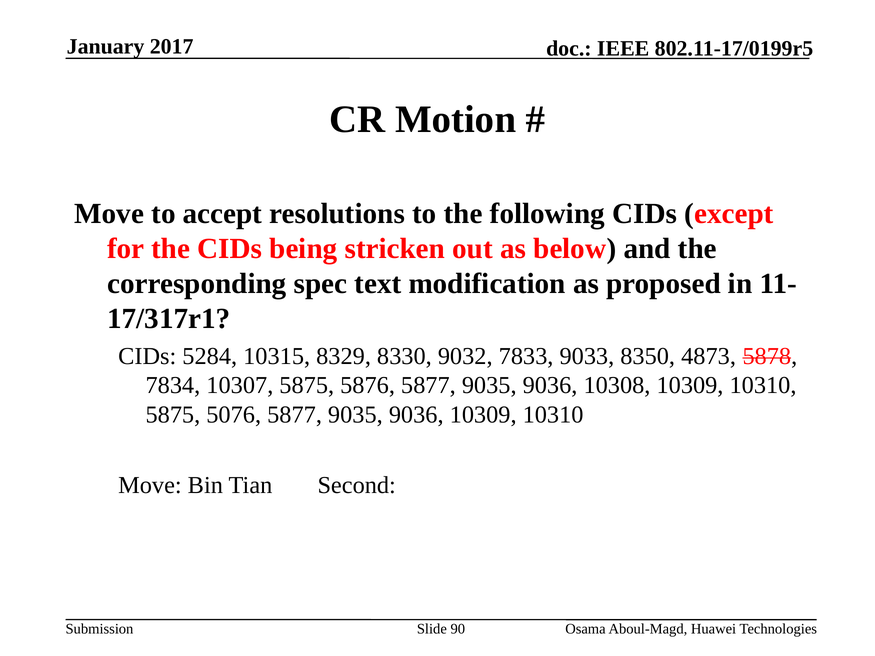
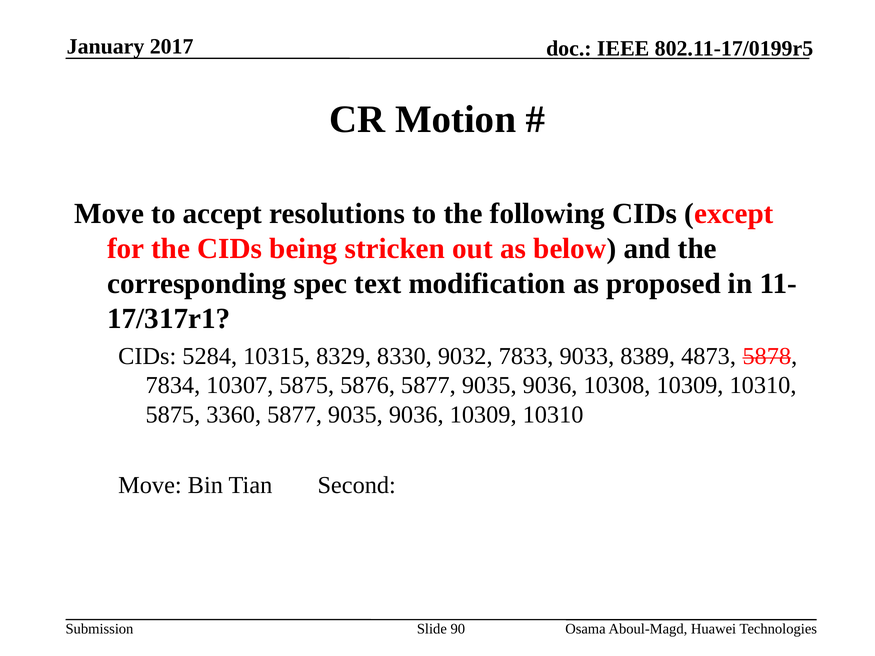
8350: 8350 -> 8389
5076: 5076 -> 3360
